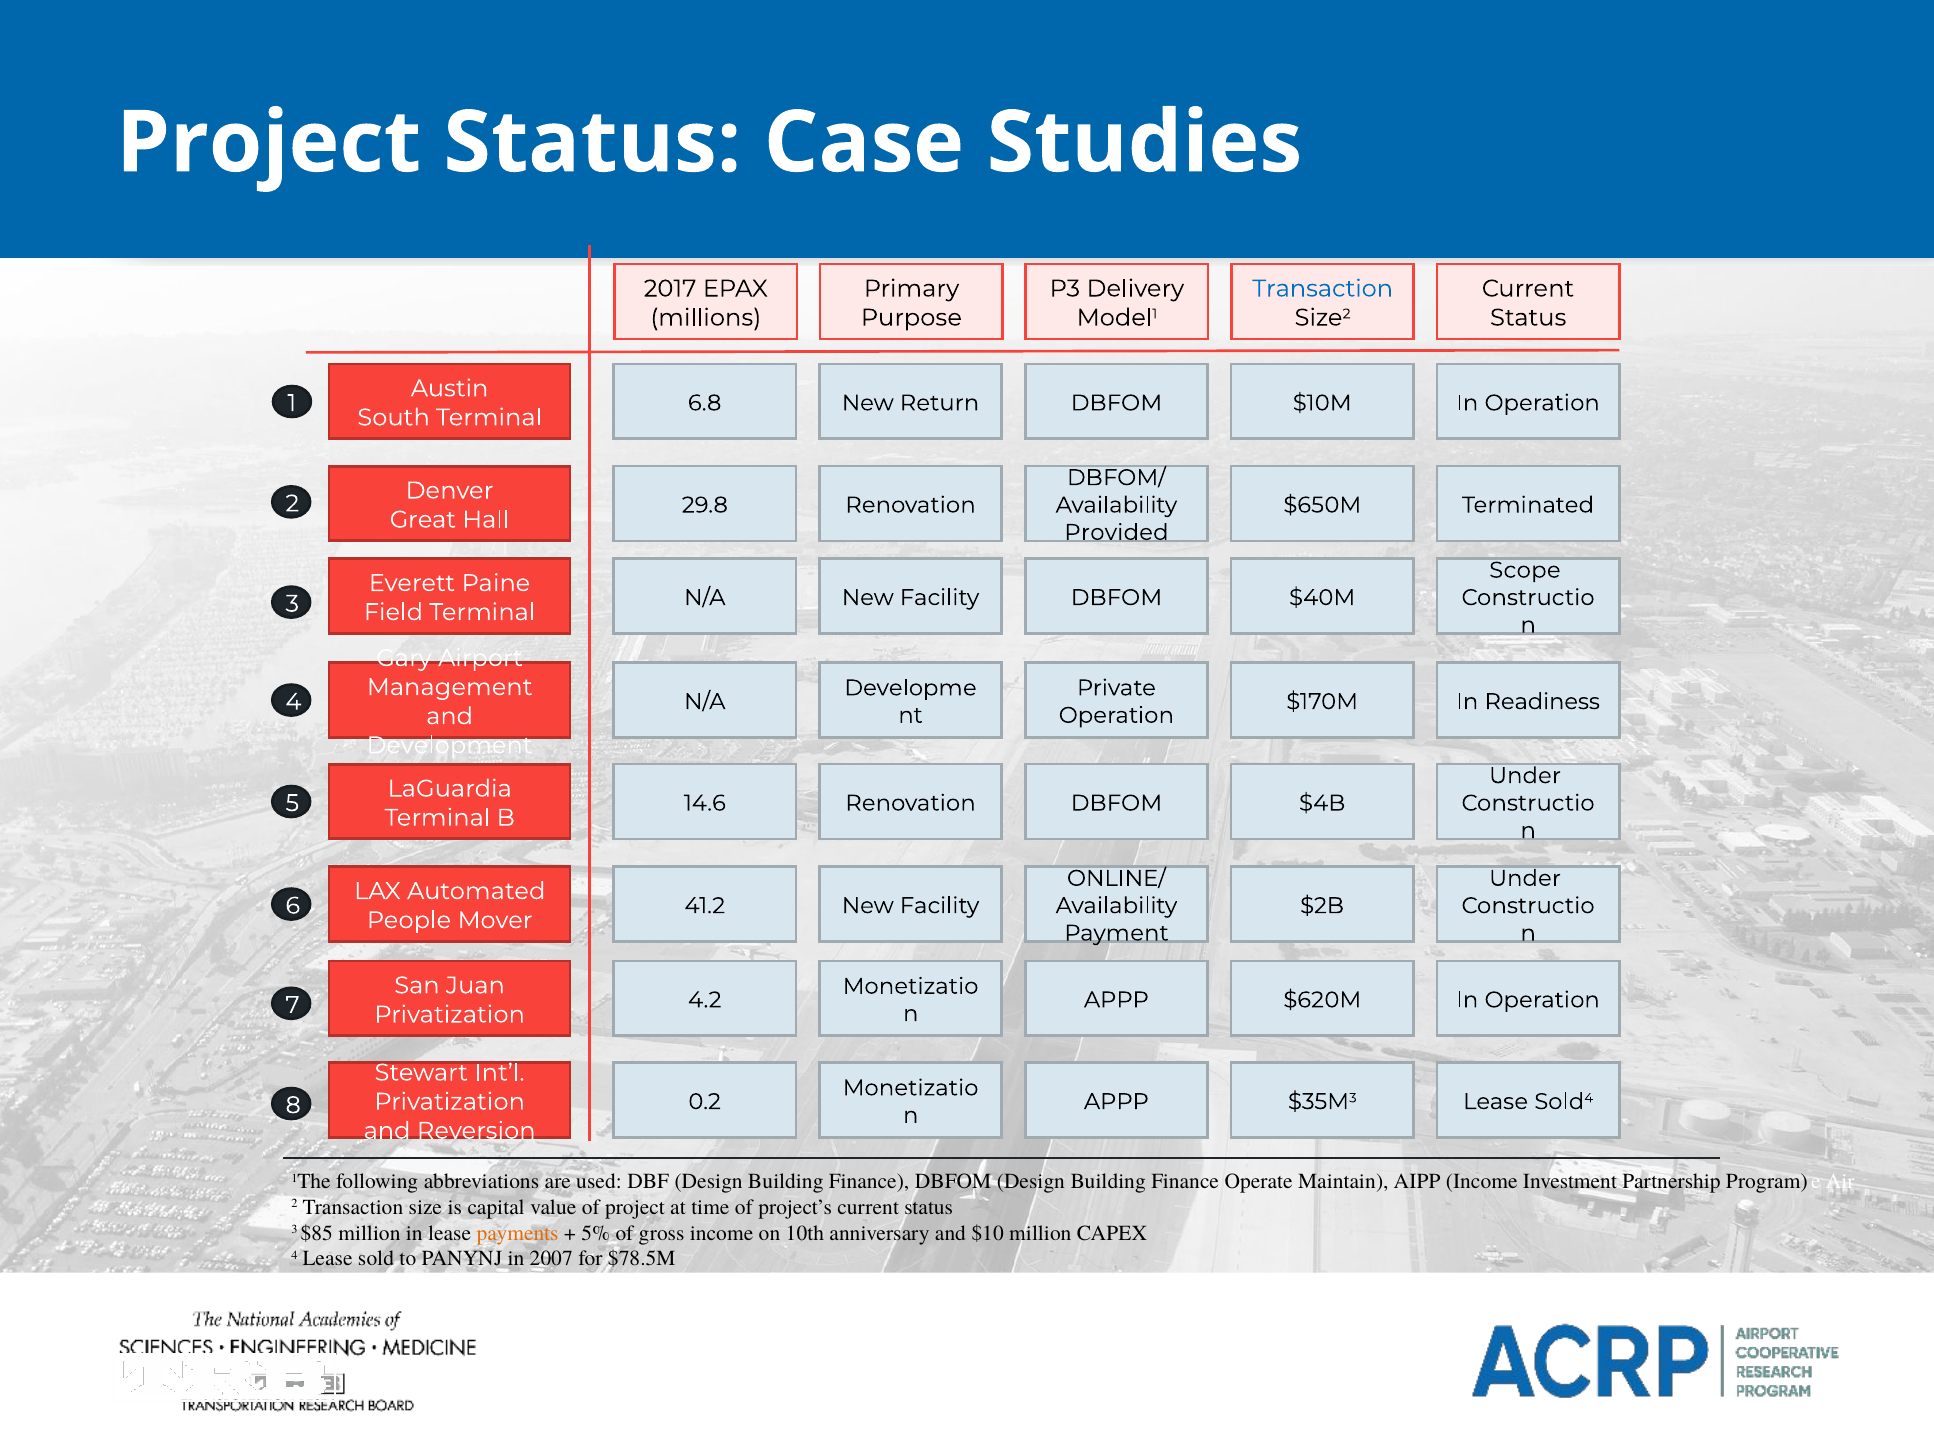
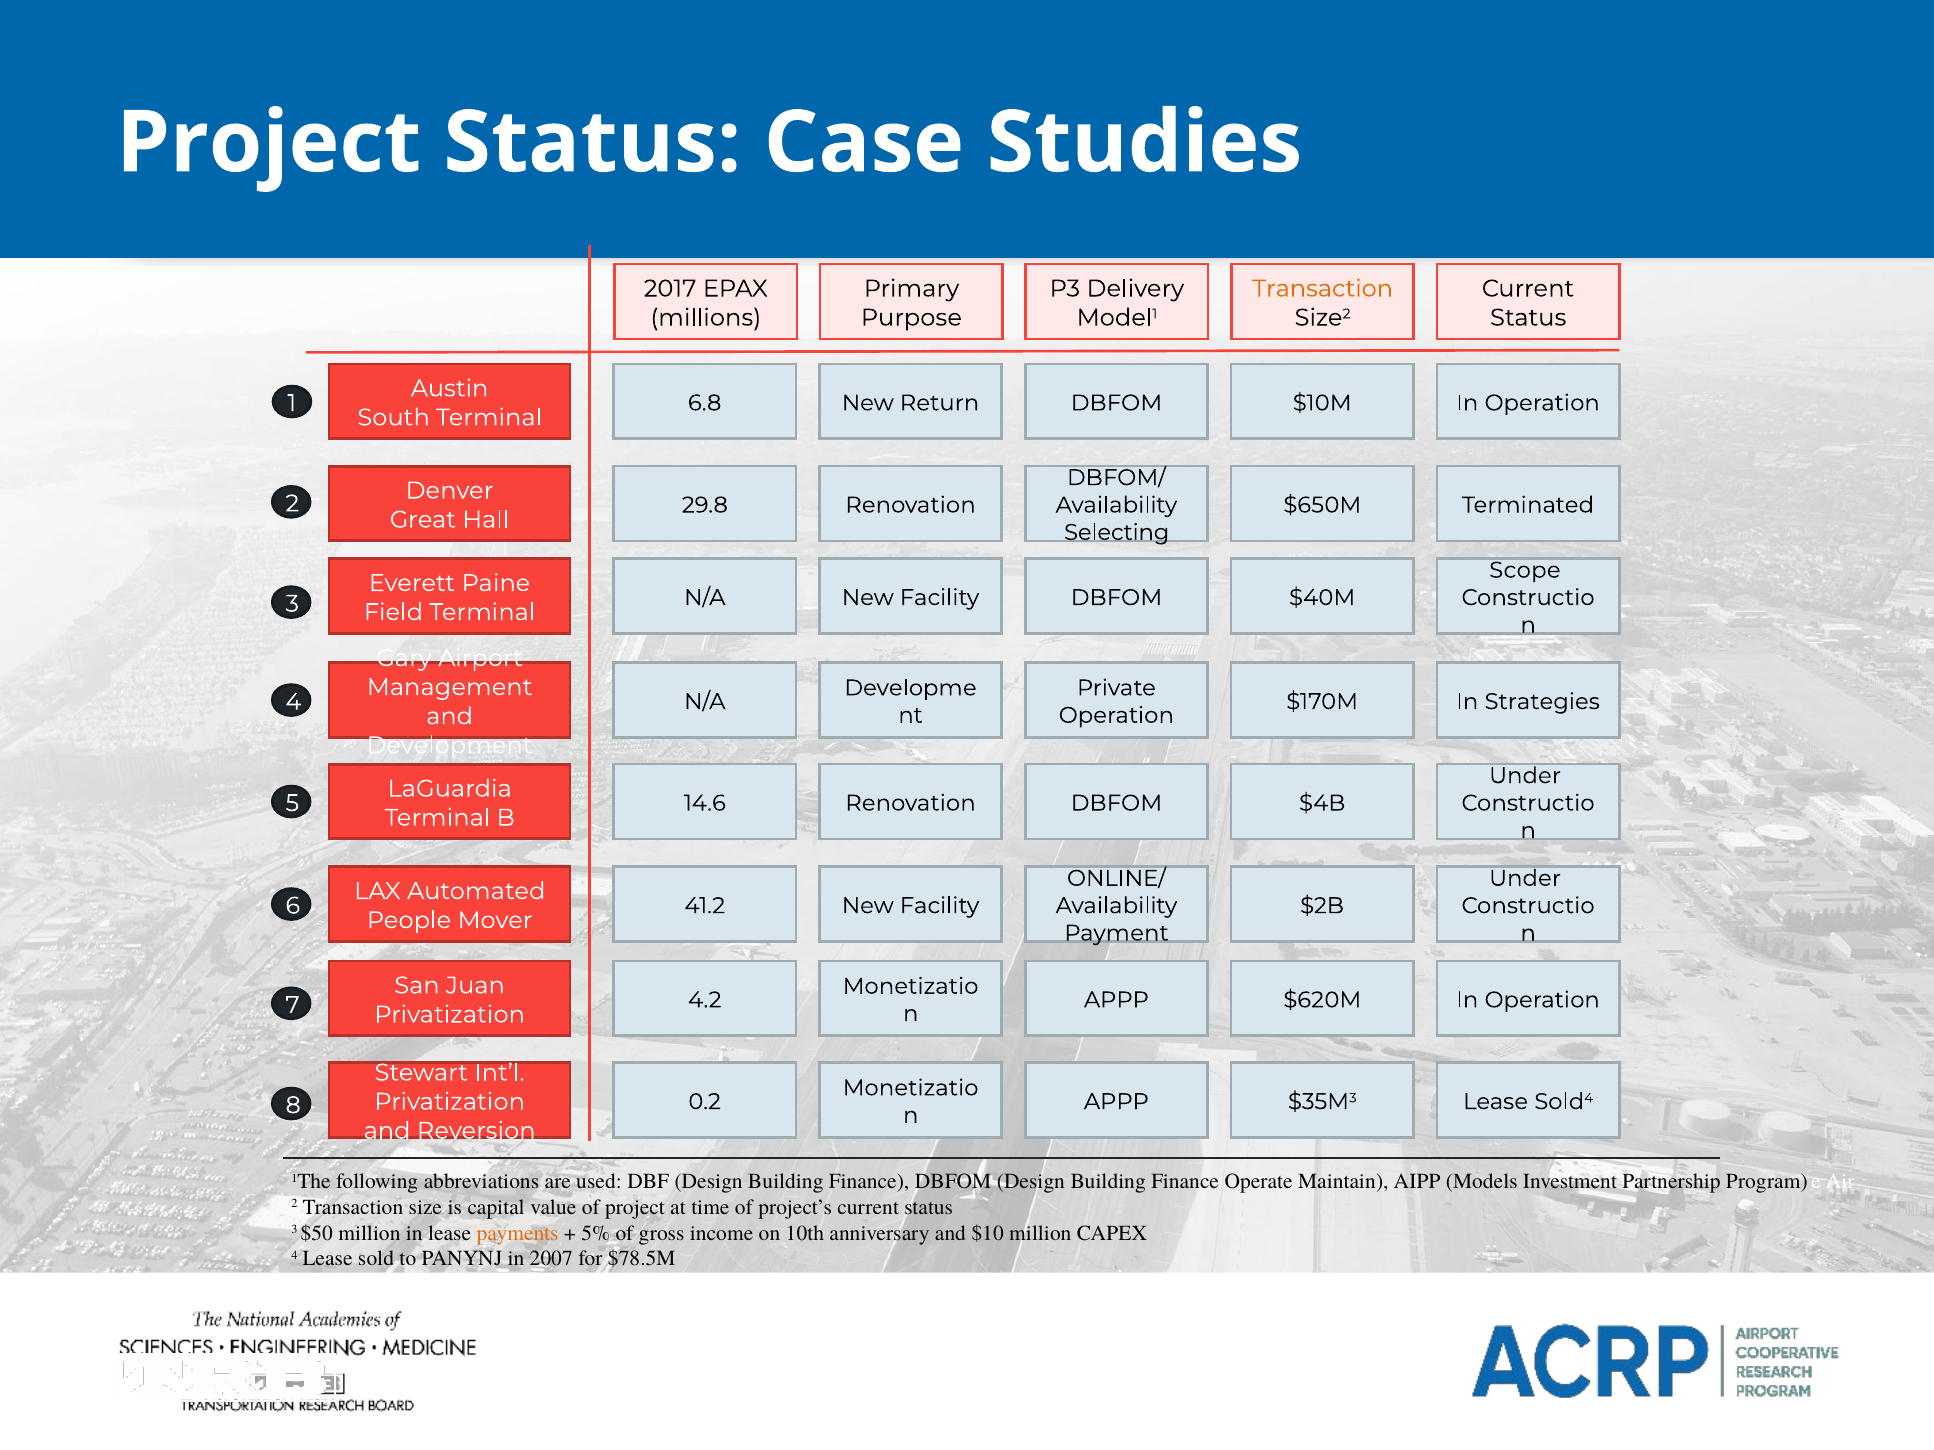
Transaction at (1323, 289) colour: blue -> orange
Provided: Provided -> Selecting
Readiness: Readiness -> Strategies
AIPP Income: Income -> Models
$85: $85 -> $50
